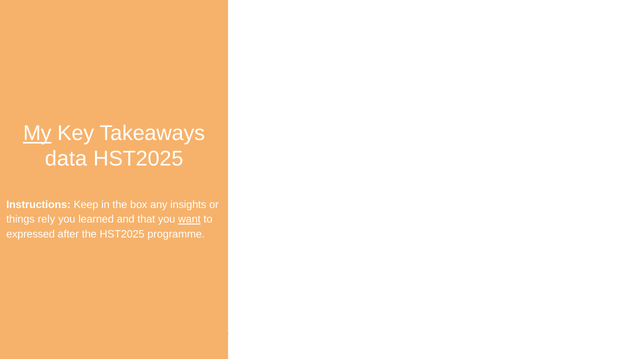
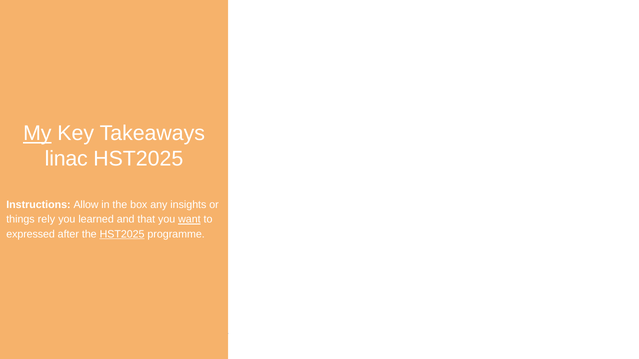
data: data -> linac
Keep: Keep -> Allow
HST2025 at (122, 234) underline: none -> present
